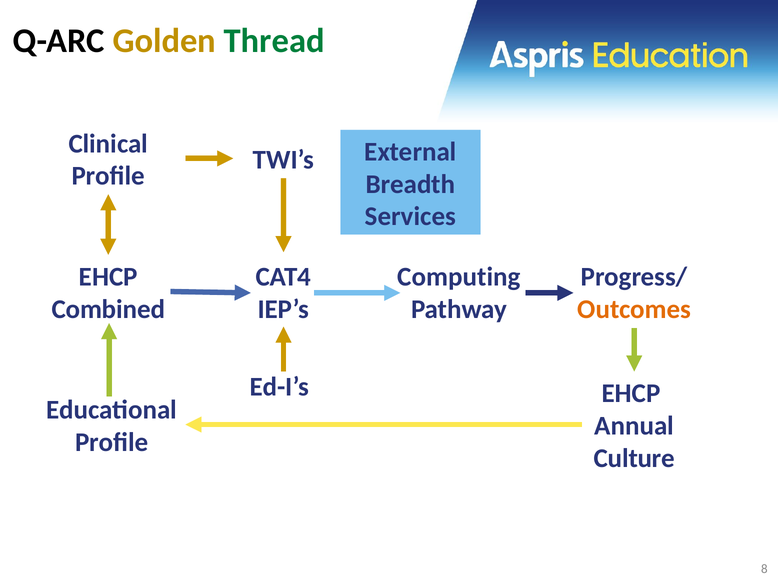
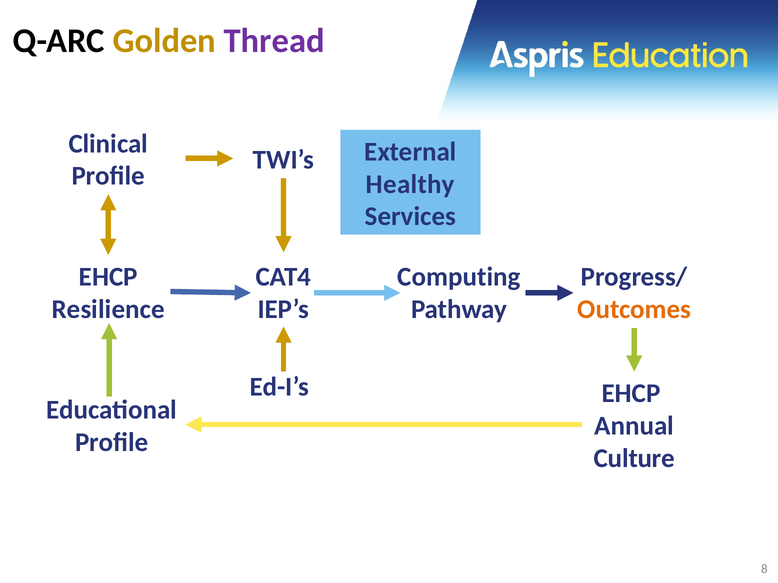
Thread colour: green -> purple
Breadth: Breadth -> Healthy
Combined: Combined -> Resilience
